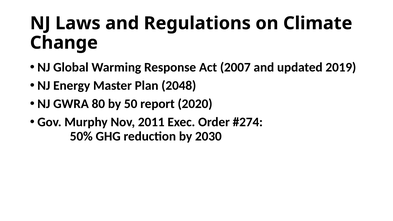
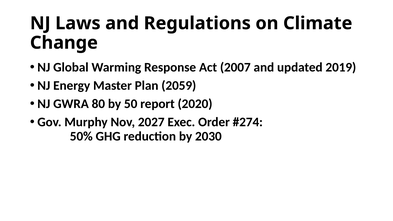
2048: 2048 -> 2059
2011: 2011 -> 2027
